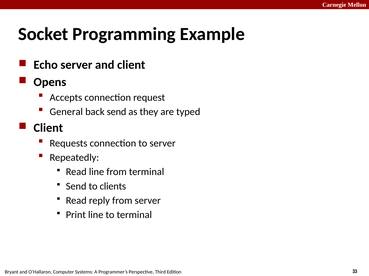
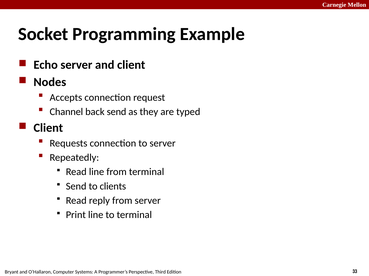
Opens: Opens -> Nodes
General: General -> Channel
